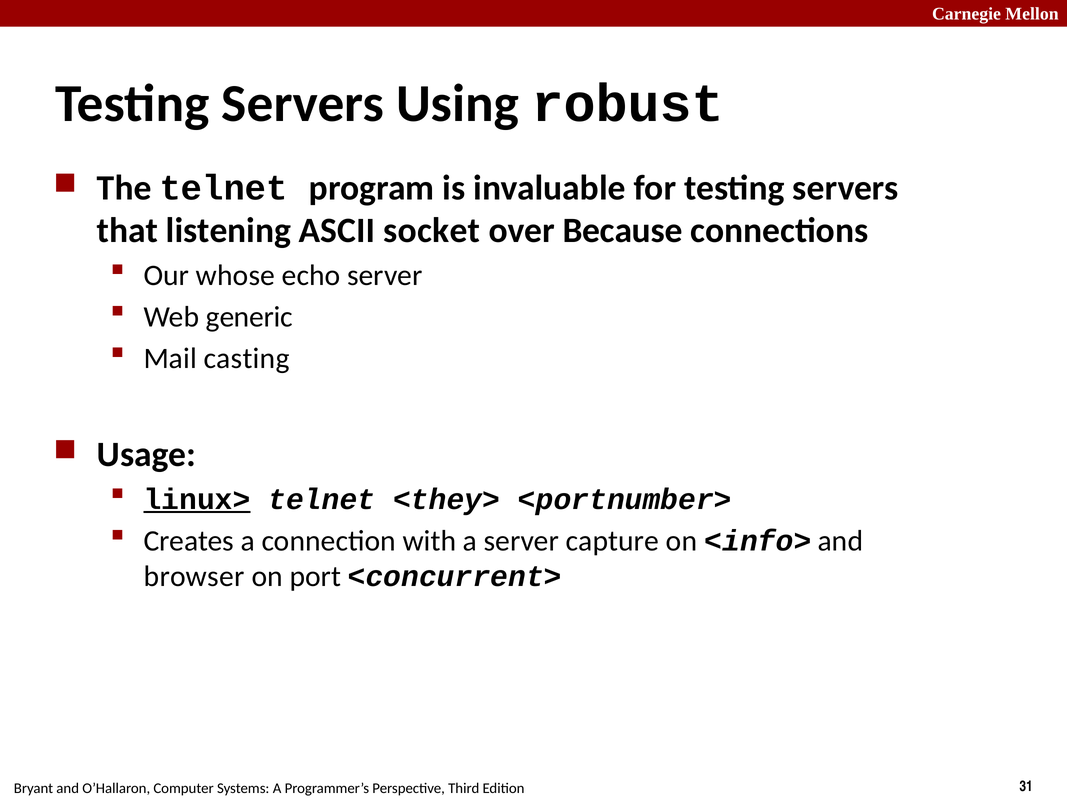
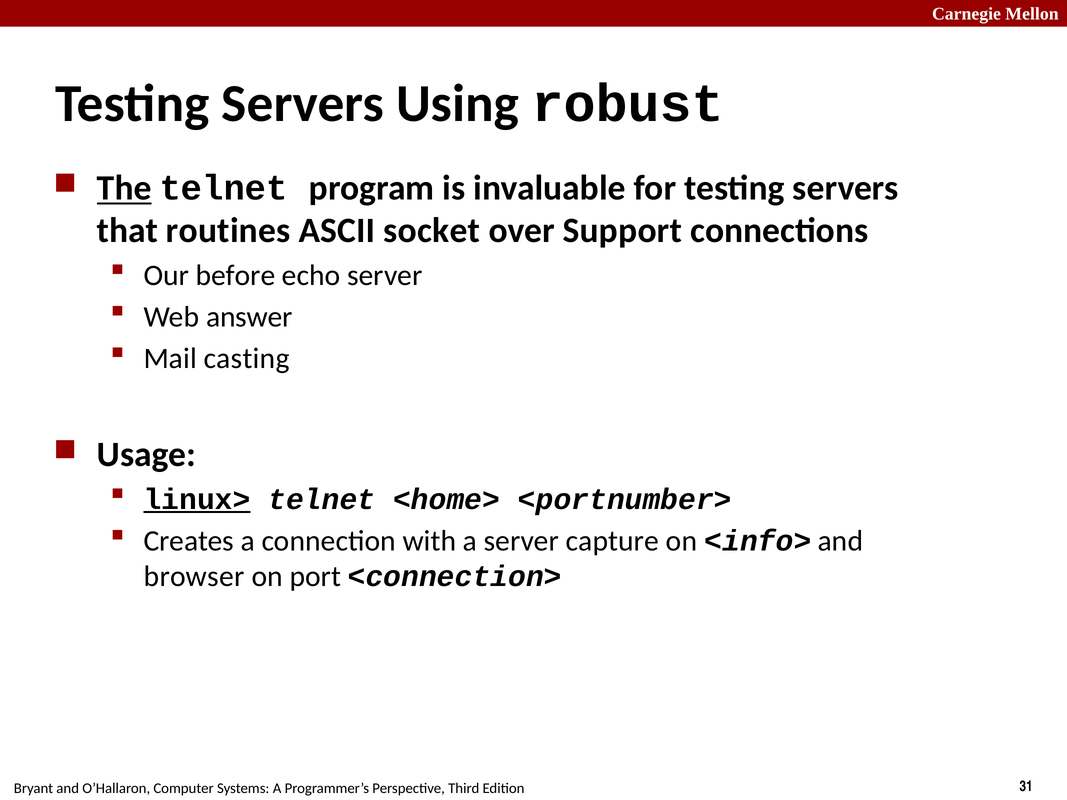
The underline: none -> present
listening: listening -> routines
Because: Because -> Support
whose: whose -> before
generic: generic -> answer
<they>: <they> -> <home>
<concurrent>: <concurrent> -> <connection>
